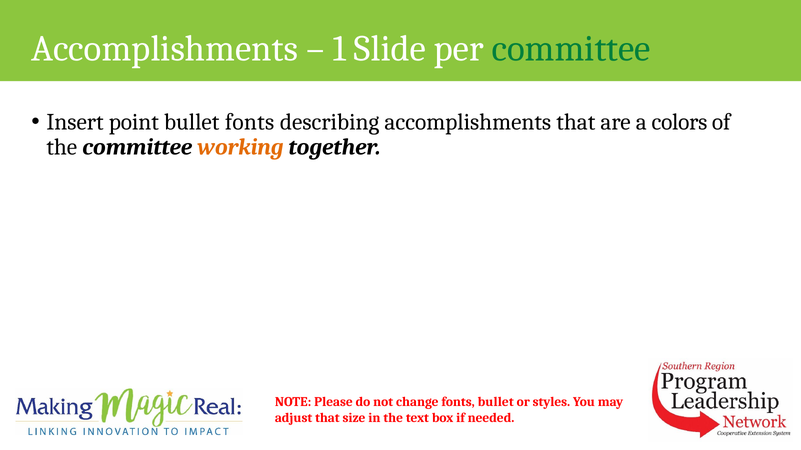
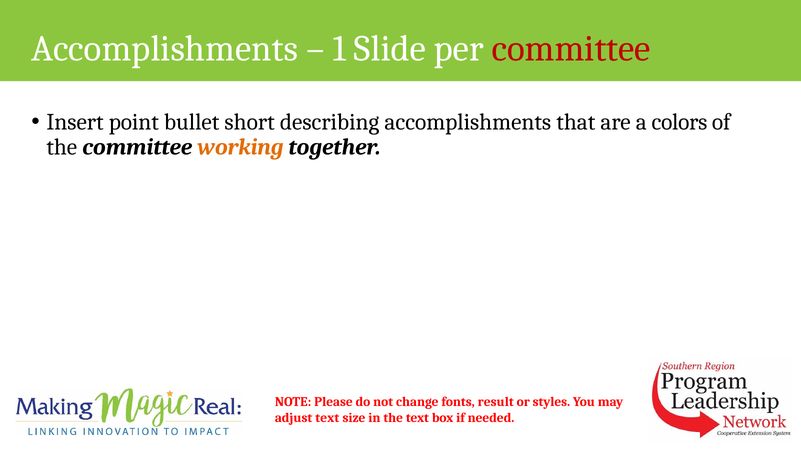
committee at (571, 49) colour: green -> red
bullet fonts: fonts -> short
fonts bullet: bullet -> result
adjust that: that -> text
